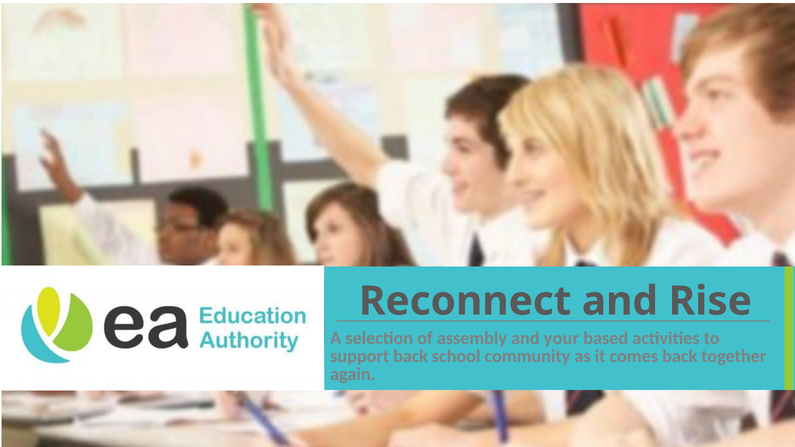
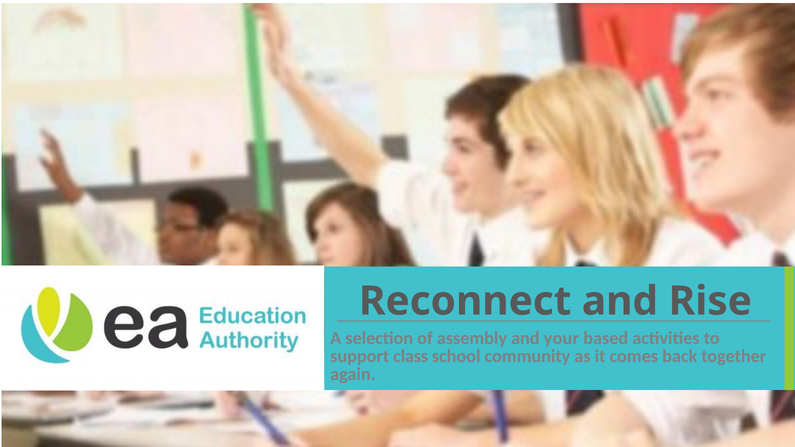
support back: back -> class
